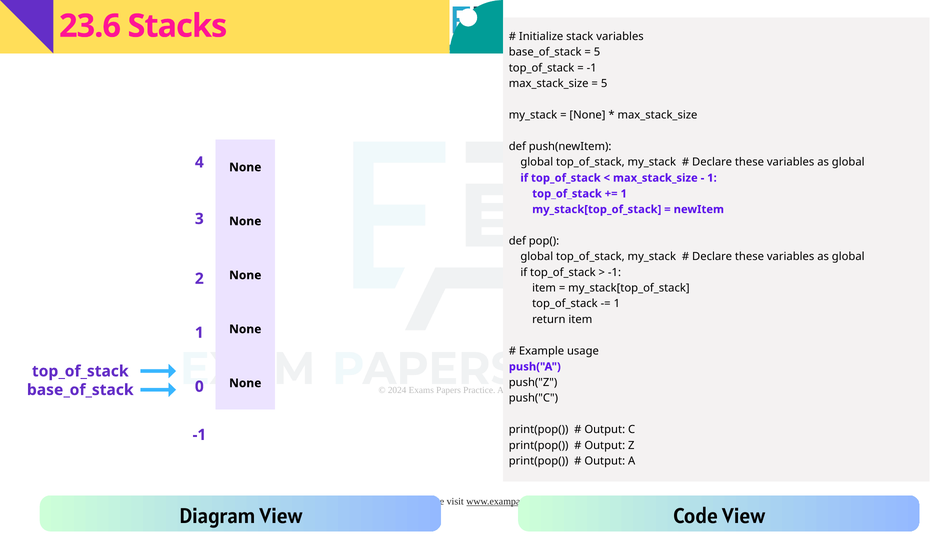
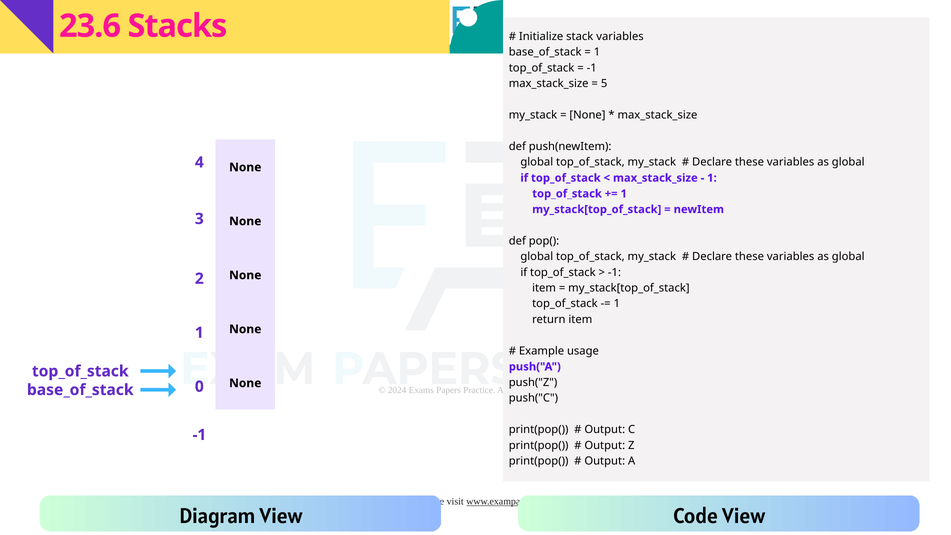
5 at (597, 52): 5 -> 1
